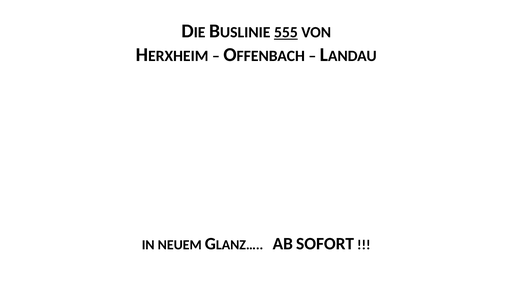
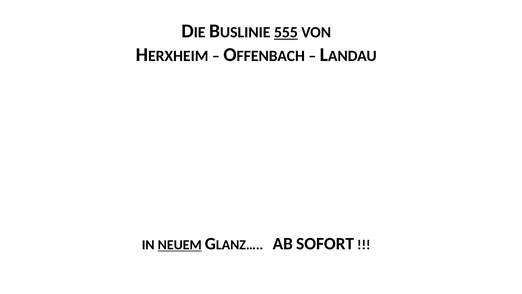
NEUEM underline: none -> present
